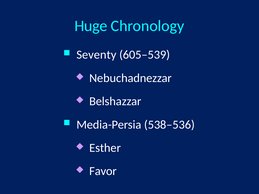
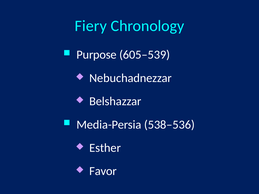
Huge: Huge -> Fiery
Seventy: Seventy -> Purpose
